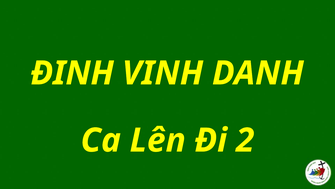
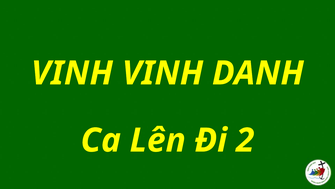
ĐINH at (72, 73): ĐINH -> VINH
